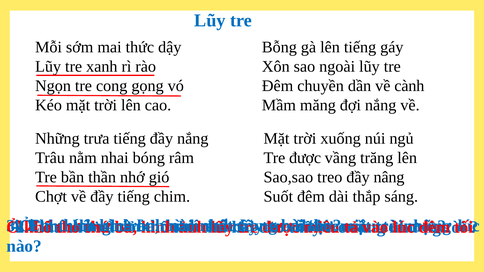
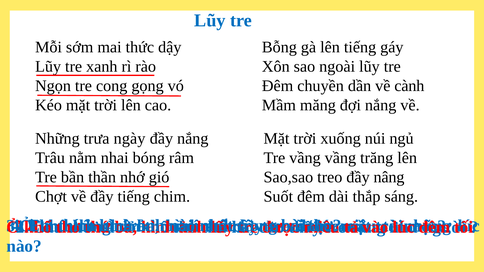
trưa tiếng: tiếng -> ngày
được at (305, 158): được -> vầng
